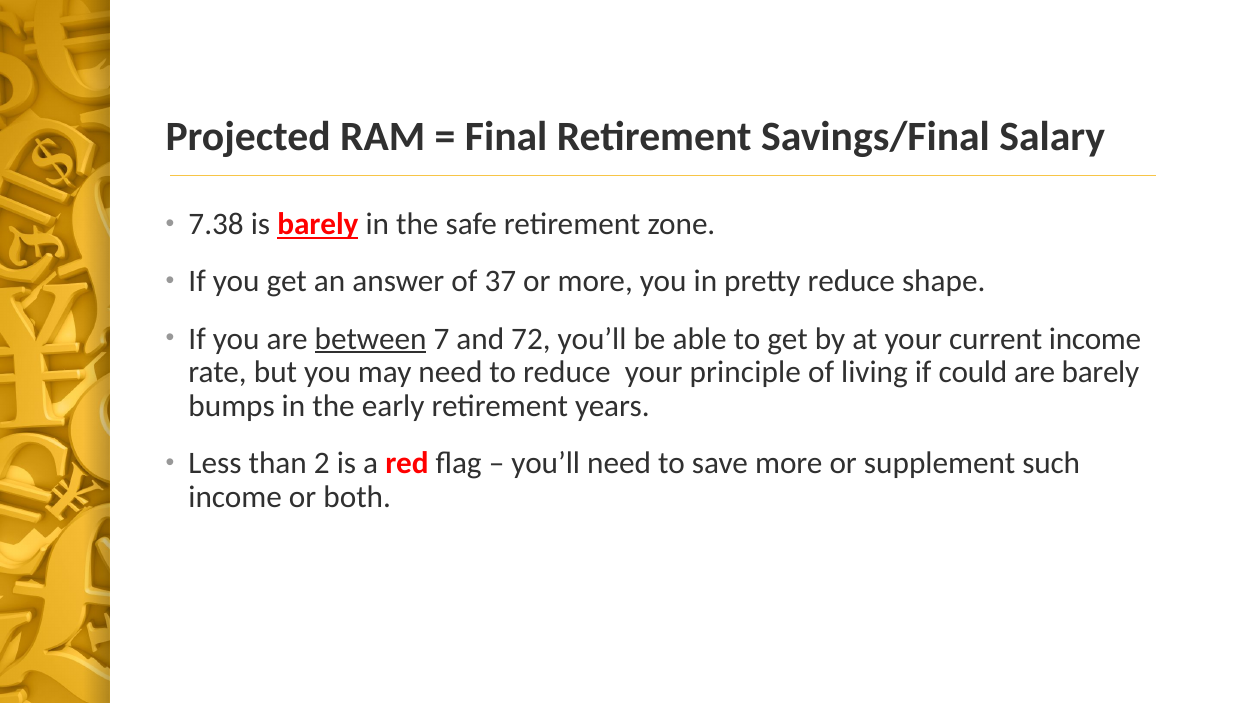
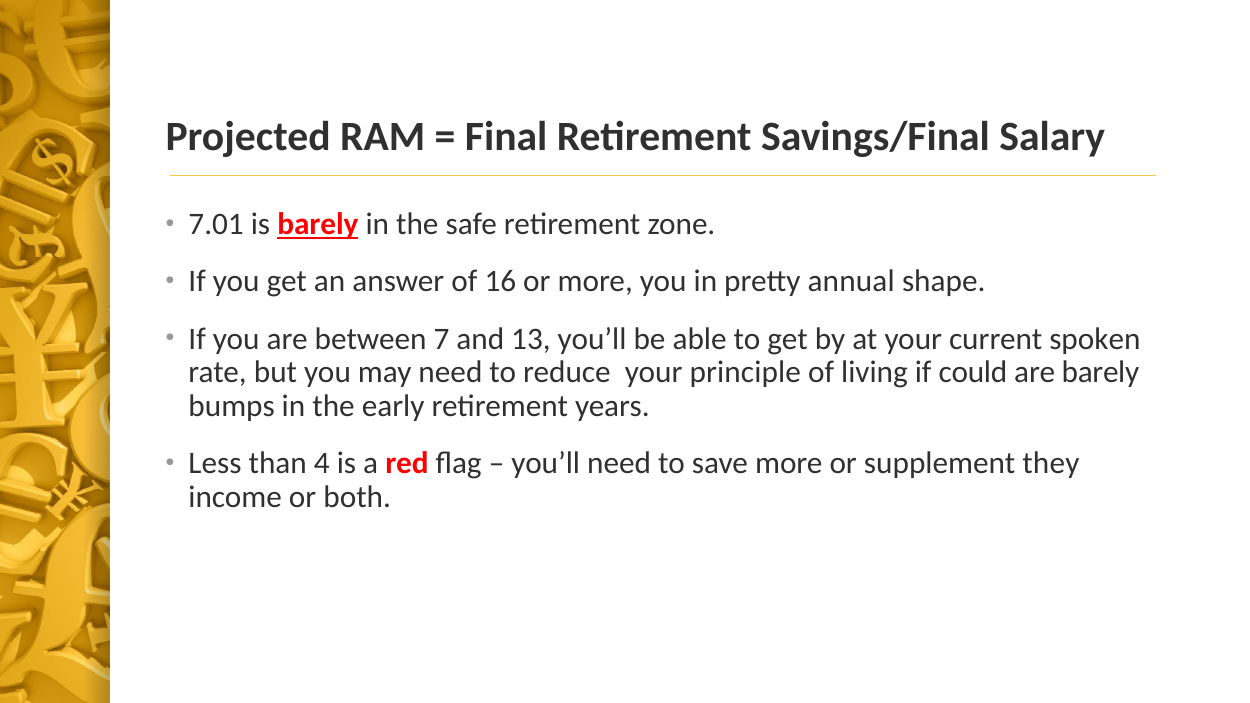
7.38: 7.38 -> 7.01
37: 37 -> 16
pretty reduce: reduce -> annual
between underline: present -> none
72: 72 -> 13
current income: income -> spoken
2: 2 -> 4
such: such -> they
